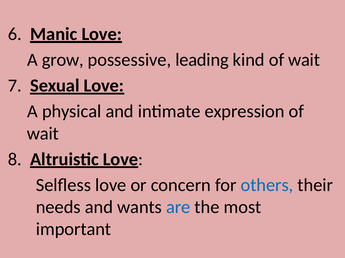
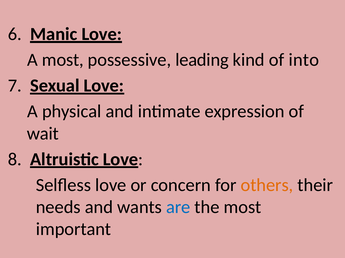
A grow: grow -> most
kind of wait: wait -> into
others colour: blue -> orange
